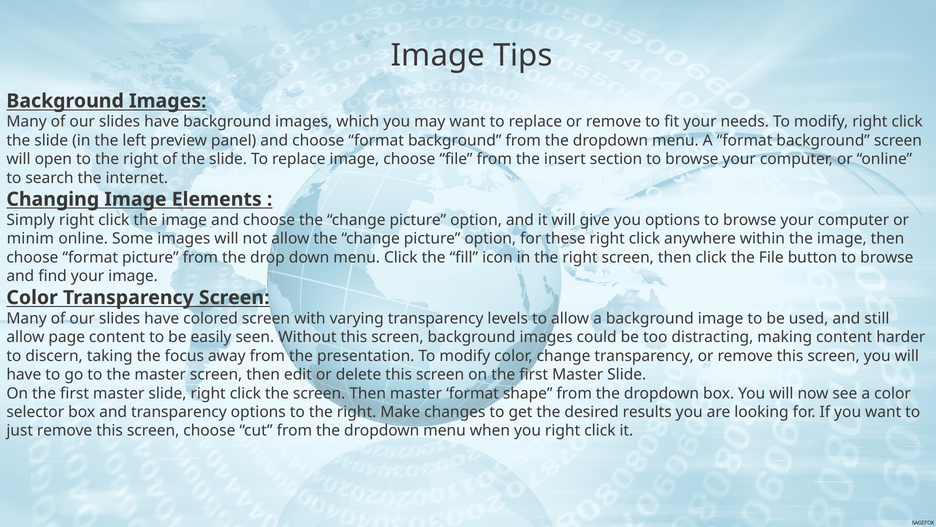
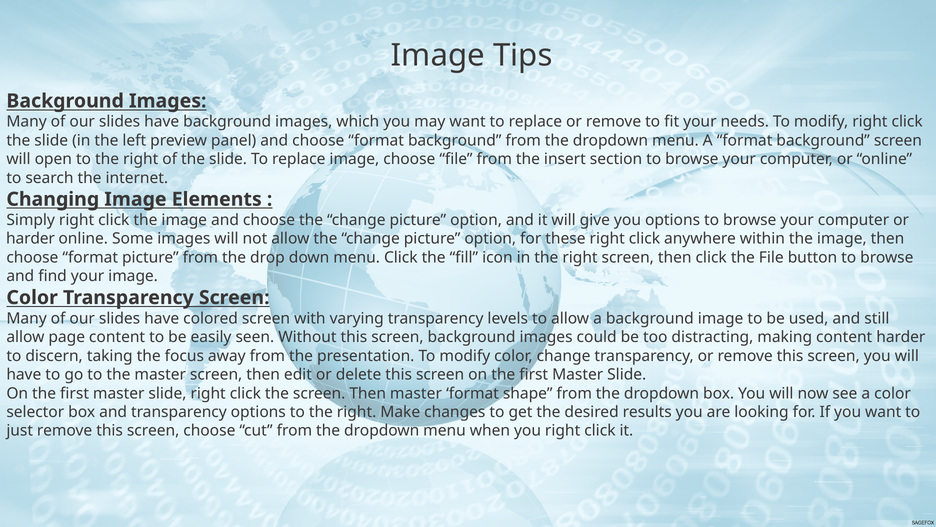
minim at (30, 239): minim -> harder
